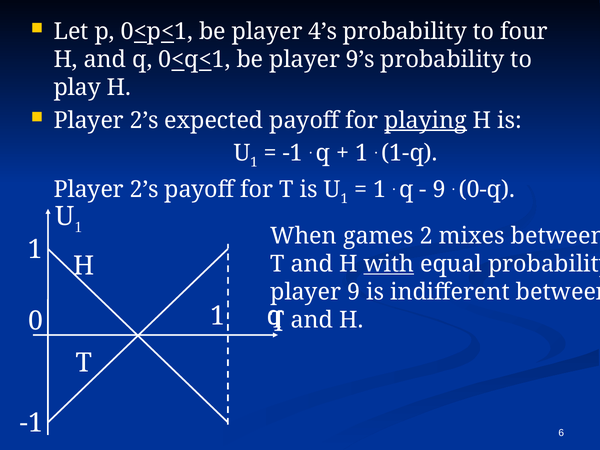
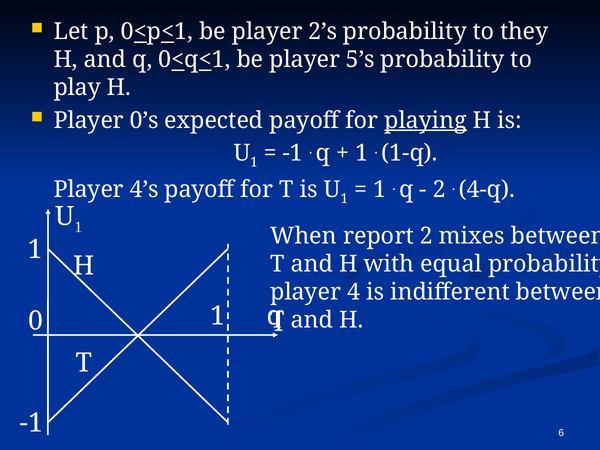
4’s: 4’s -> 2’s
four: four -> they
9’s: 9’s -> 5’s
2’s at (144, 120): 2’s -> 0’s
2’s at (144, 190): 2’s -> 4’s
9 at (439, 190): 9 -> 2
0-q: 0-q -> 4-q
games: games -> report
with underline: present -> none
player 9: 9 -> 4
